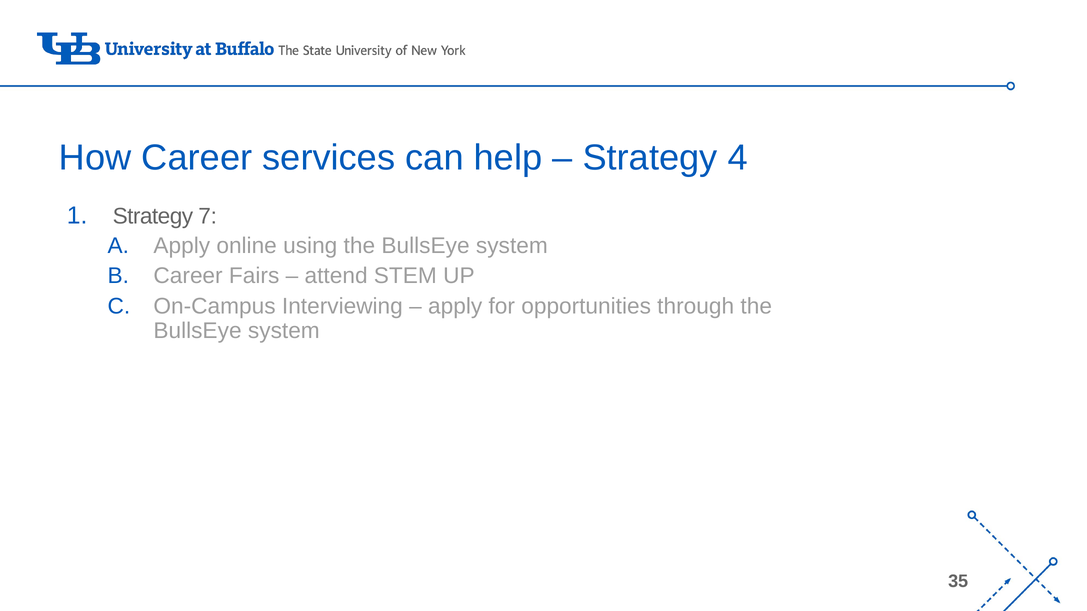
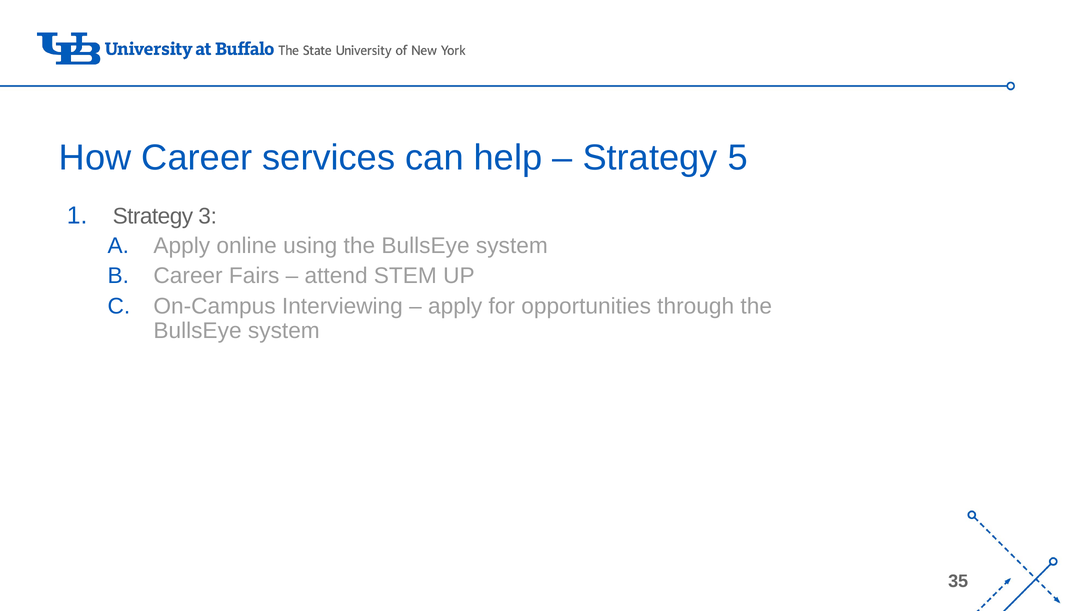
4: 4 -> 5
7: 7 -> 3
